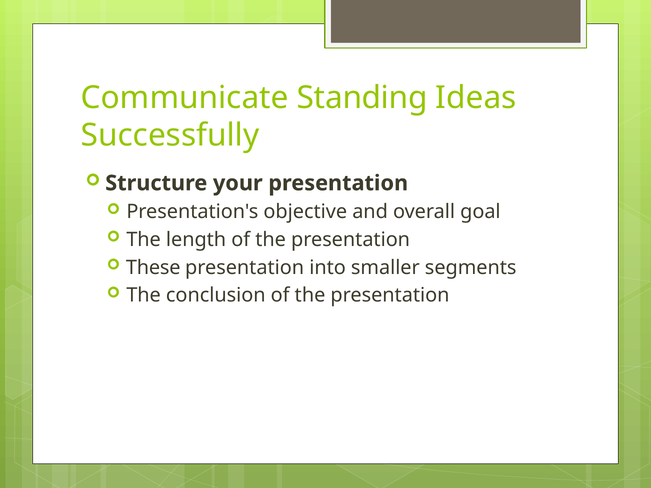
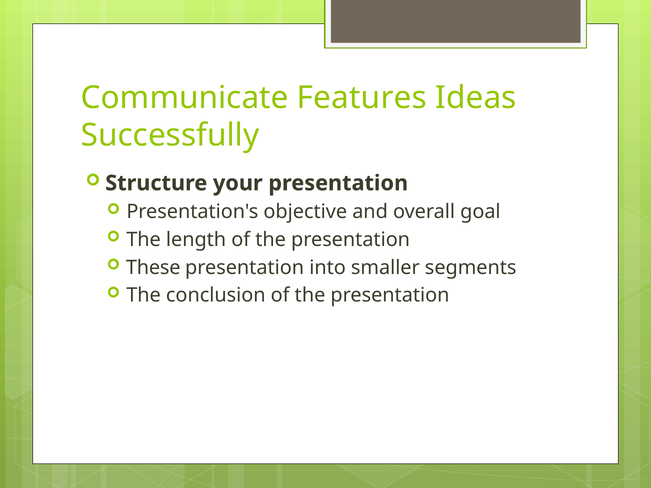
Standing: Standing -> Features
